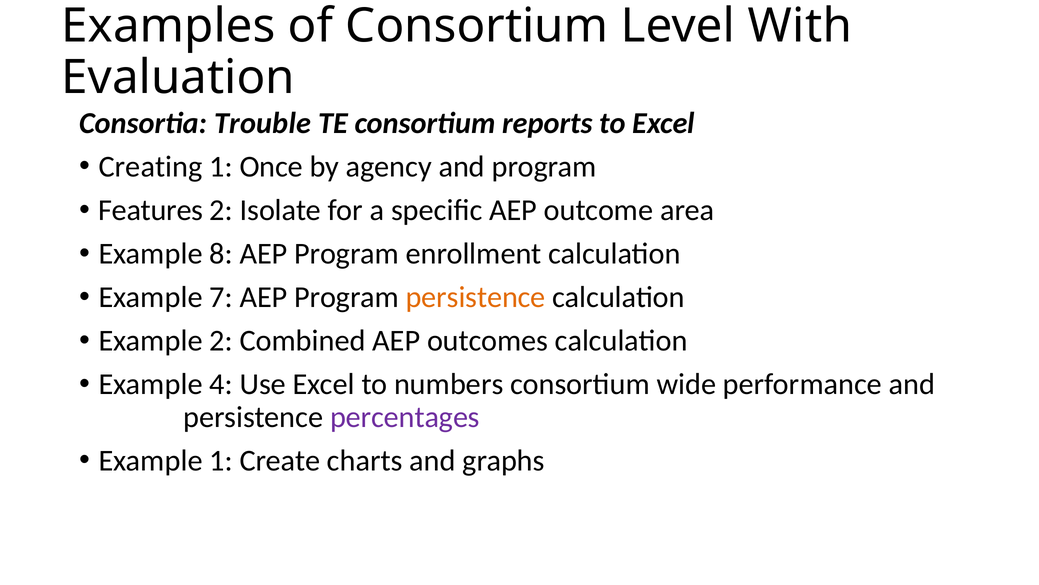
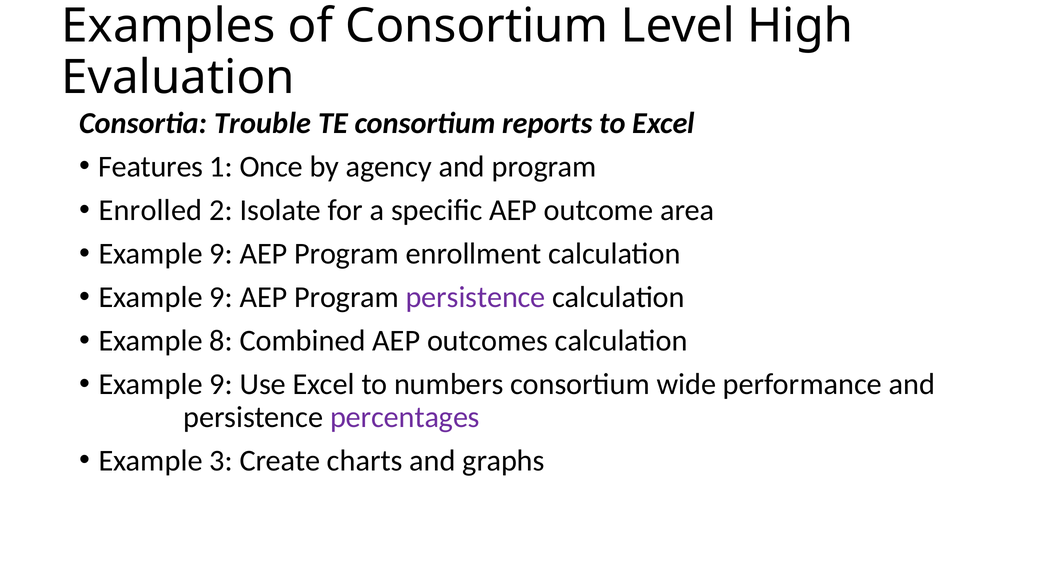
With: With -> High
Creating: Creating -> Features
Features: Features -> Enrolled
8 at (221, 253): 8 -> 9
7 at (221, 297): 7 -> 9
persistence at (476, 297) colour: orange -> purple
Example 2: 2 -> 8
4 at (221, 384): 4 -> 9
Example 1: 1 -> 3
